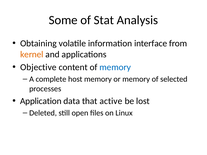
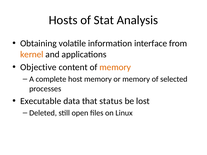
Some: Some -> Hosts
memory at (115, 67) colour: blue -> orange
Application: Application -> Executable
active: active -> status
